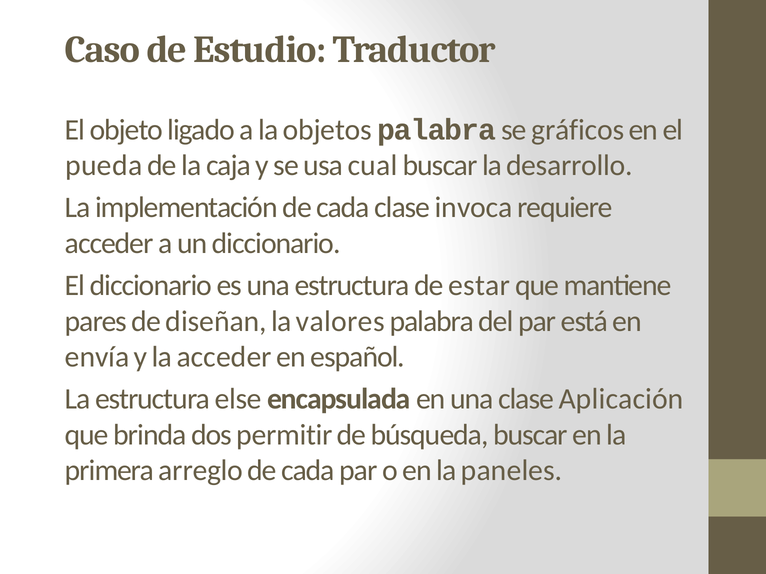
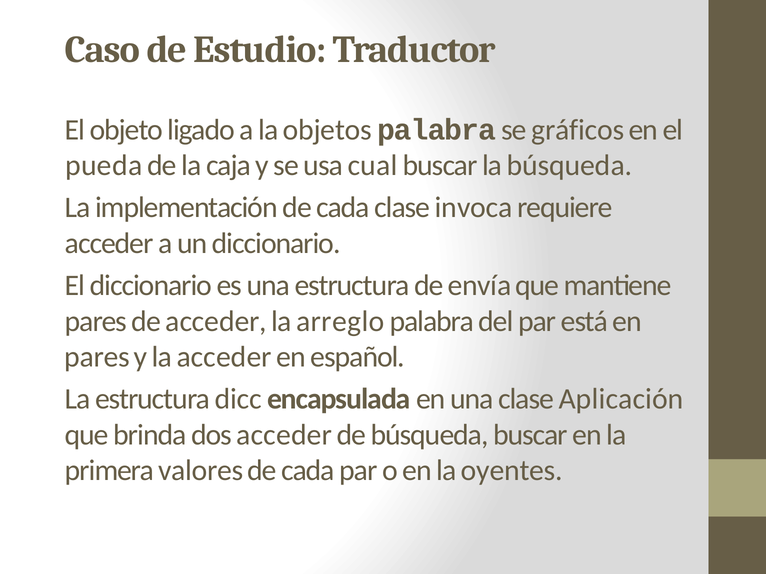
la desarrollo: desarrollo -> búsqueda
estar: estar -> envía
de diseñan: diseñan -> acceder
valores: valores -> arreglo
envía at (97, 357): envía -> pares
else: else -> dicc
dos permitir: permitir -> acceder
arreglo: arreglo -> valores
paneles: paneles -> oyentes
